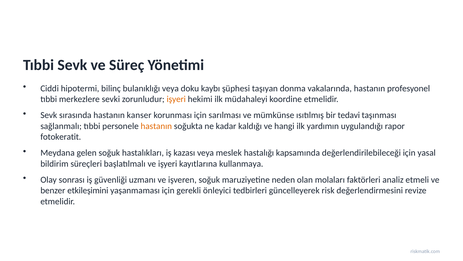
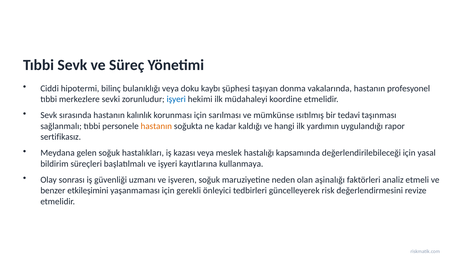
işyeri at (176, 99) colour: orange -> blue
kanser: kanser -> kalınlık
fotokeratit: fotokeratit -> sertifikasız
molaları: molaları -> aşinalığı
